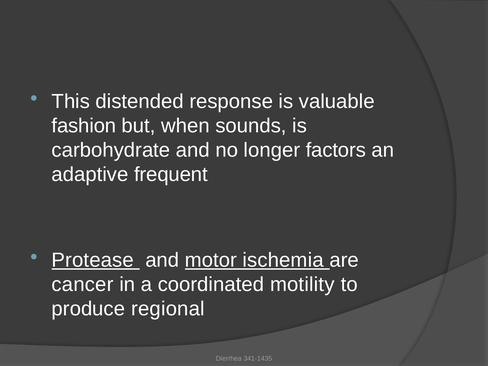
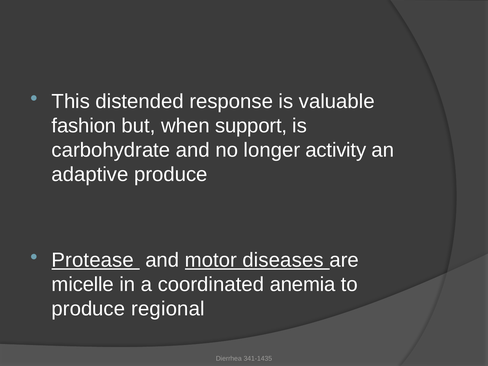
sounds: sounds -> support
factors: factors -> activity
adaptive frequent: frequent -> produce
ischemia: ischemia -> diseases
cancer: cancer -> micelle
motility: motility -> anemia
